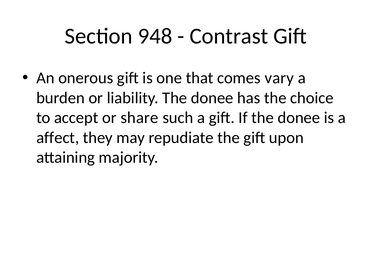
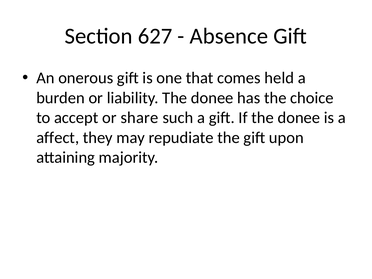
948: 948 -> 627
Contrast: Contrast -> Absence
vary: vary -> held
